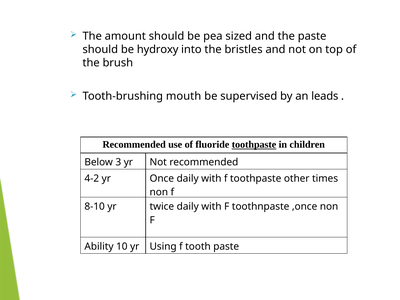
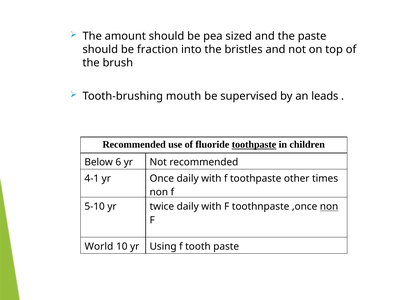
hydroxy: hydroxy -> fraction
3: 3 -> 6
4-2: 4-2 -> 4-1
8-10: 8-10 -> 5-10
non at (329, 207) underline: none -> present
Ability: Ability -> World
